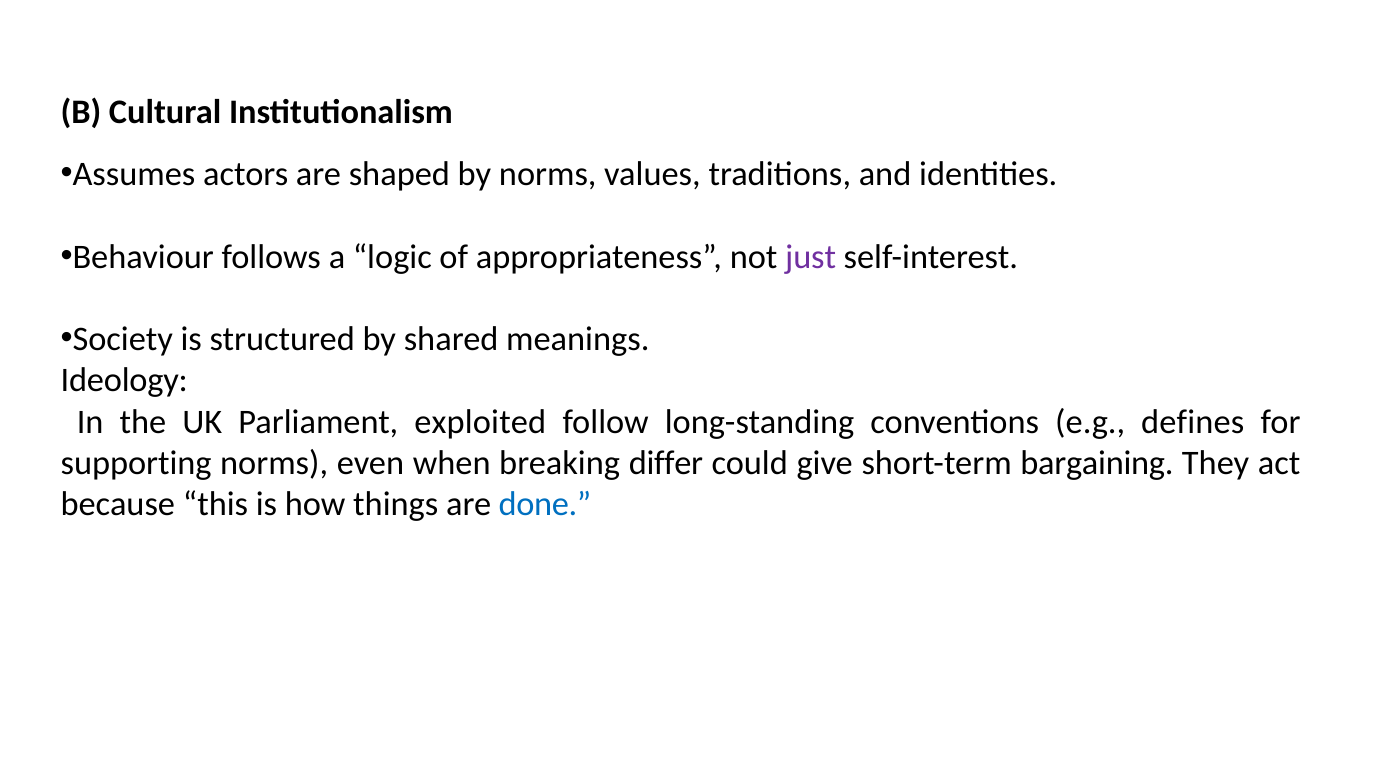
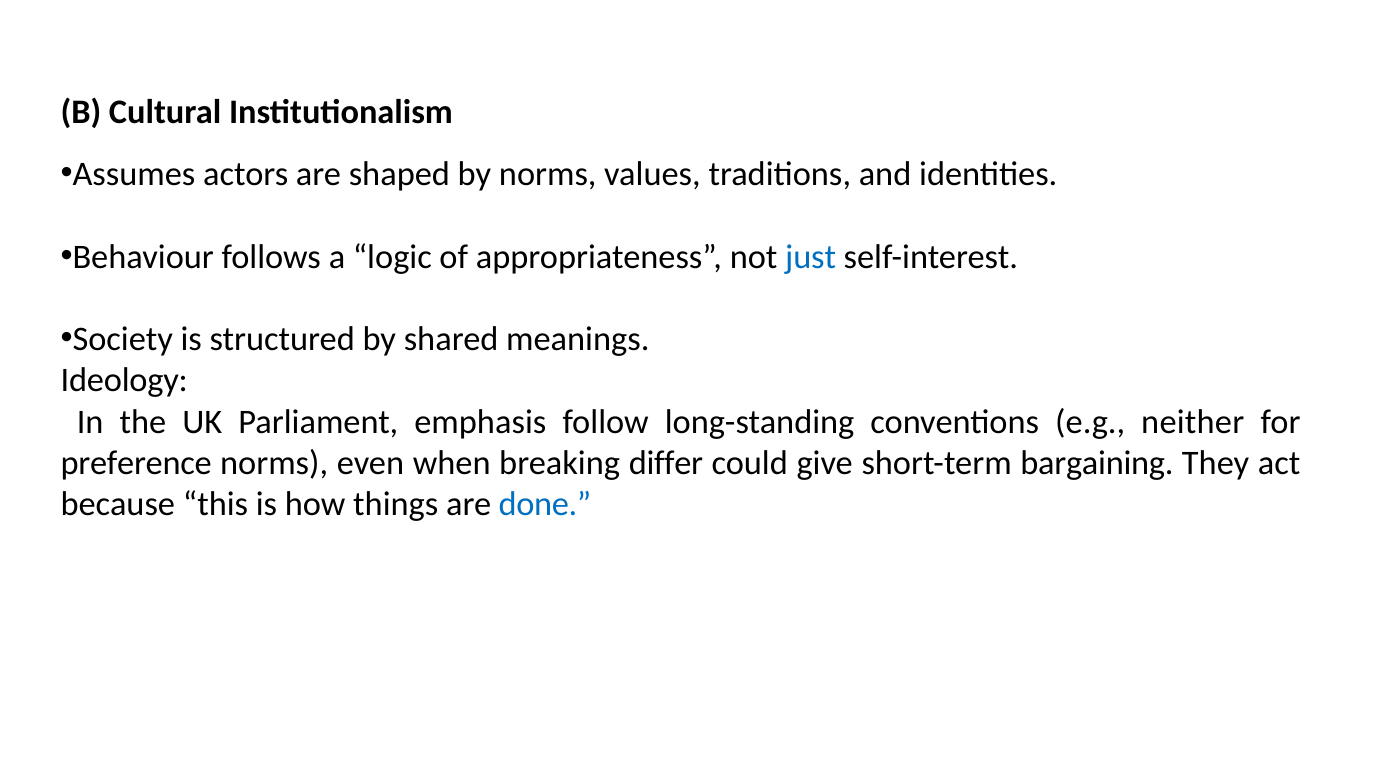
just colour: purple -> blue
exploited: exploited -> emphasis
defines: defines -> neither
supporting: supporting -> preference
